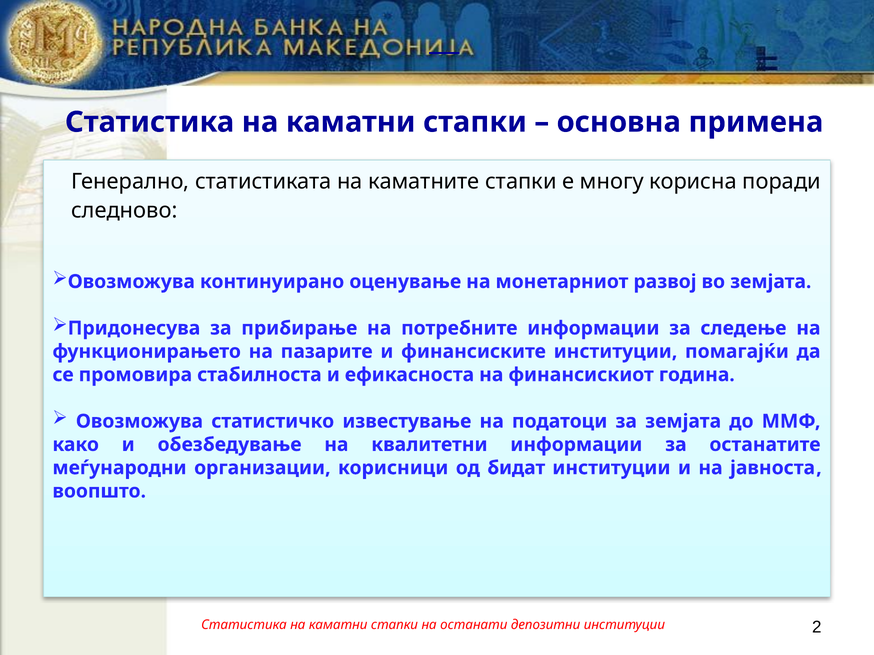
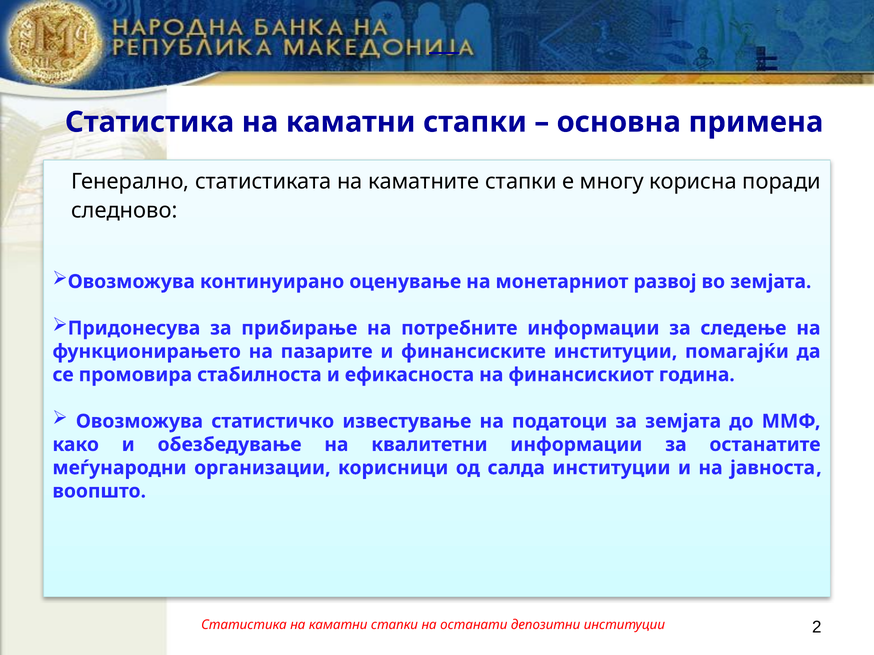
бидат: бидат -> салда
